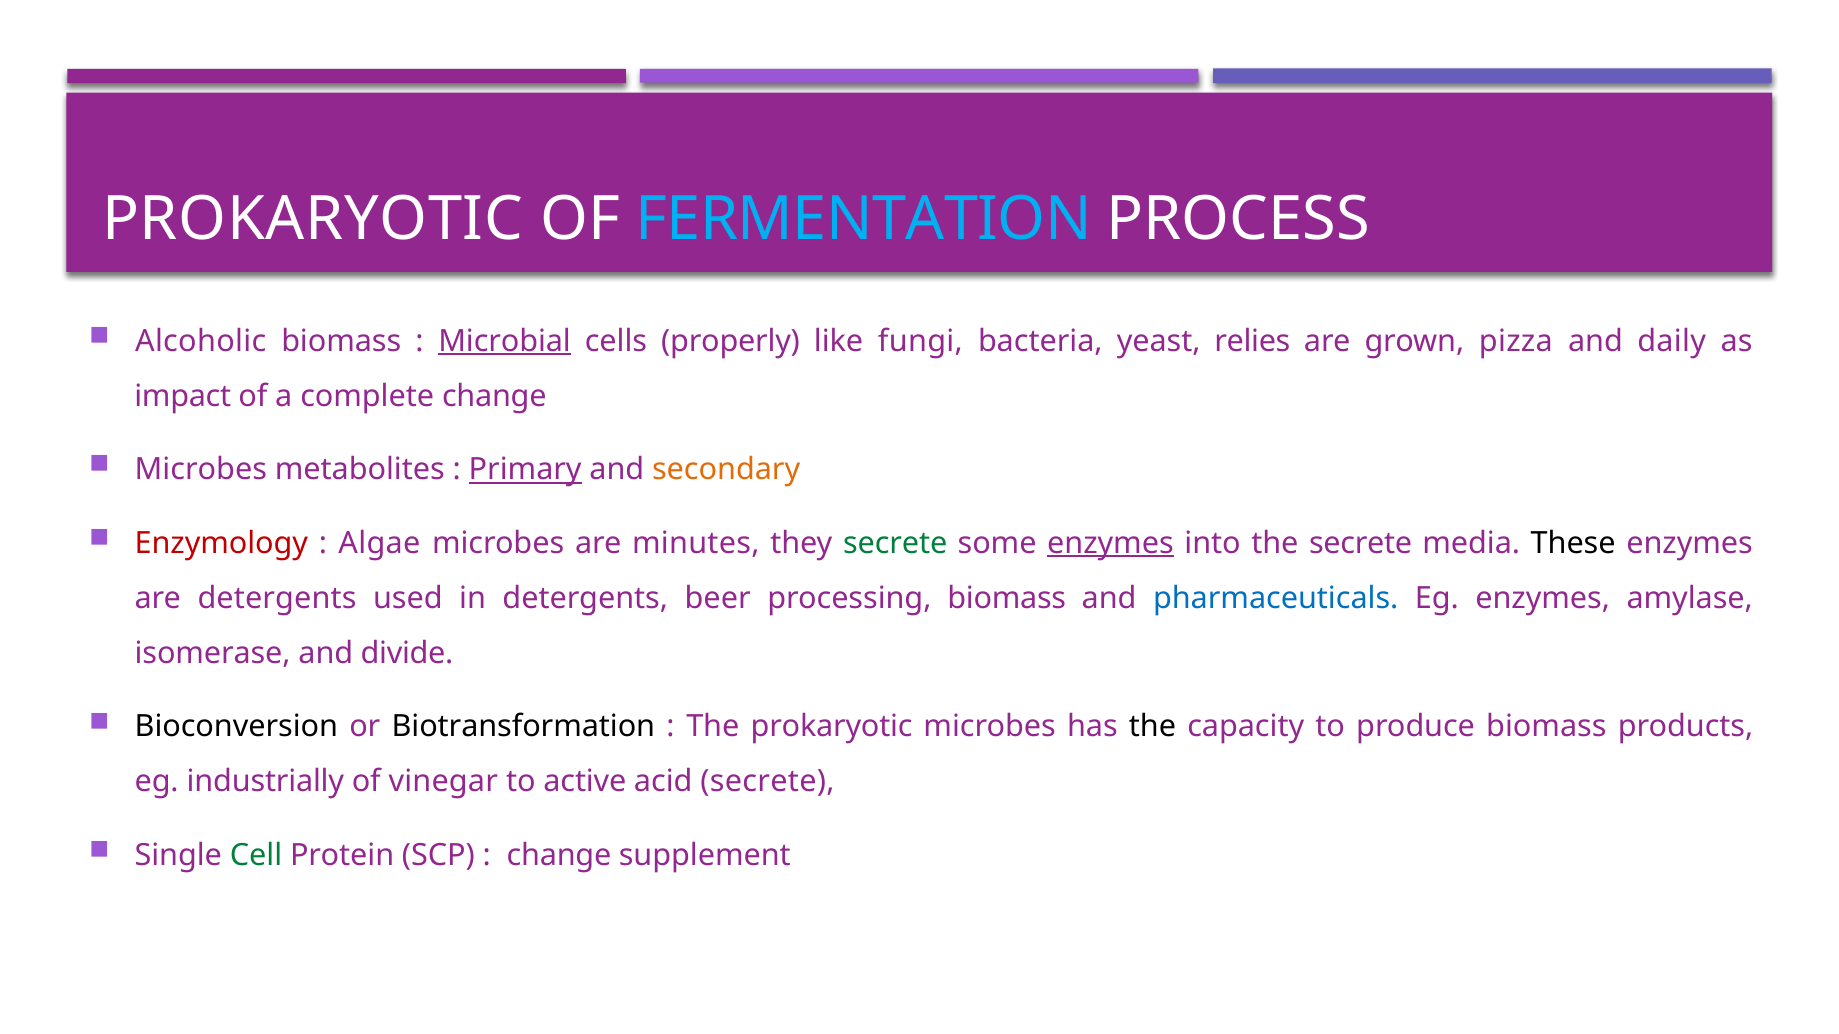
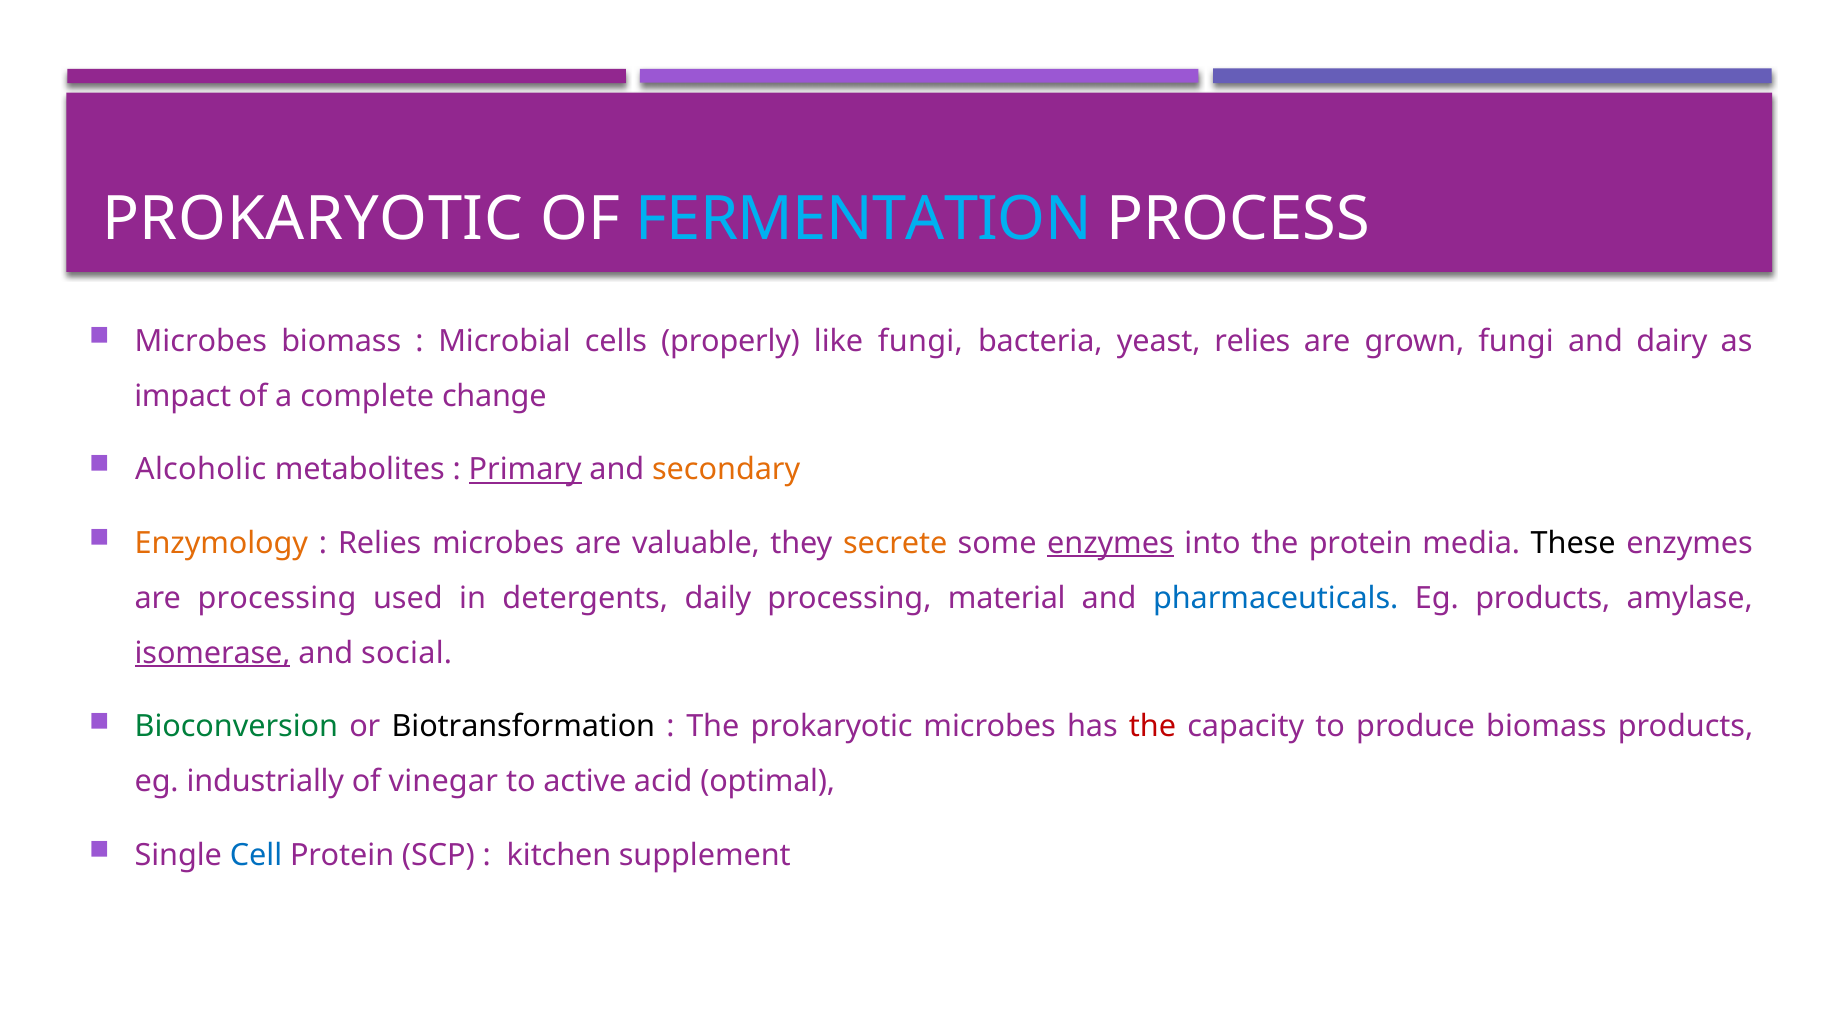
Alcoholic at (201, 341): Alcoholic -> Microbes
Microbial underline: present -> none
grown pizza: pizza -> fungi
daily: daily -> dairy
Microbes at (201, 470): Microbes -> Alcoholic
Enzymology colour: red -> orange
Algae at (379, 543): Algae -> Relies
minutes: minutes -> valuable
secrete at (895, 543) colour: green -> orange
the secrete: secrete -> protein
are detergents: detergents -> processing
beer: beer -> daily
processing biomass: biomass -> material
Eg enzymes: enzymes -> products
isomerase underline: none -> present
divide: divide -> social
Bioconversion colour: black -> green
the at (1153, 727) colour: black -> red
acid secrete: secrete -> optimal
Cell colour: green -> blue
change at (559, 856): change -> kitchen
